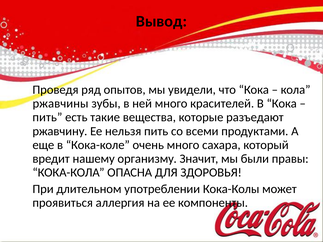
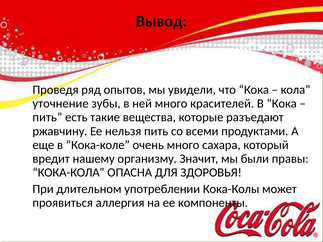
ржавчины: ржавчины -> уточнение
